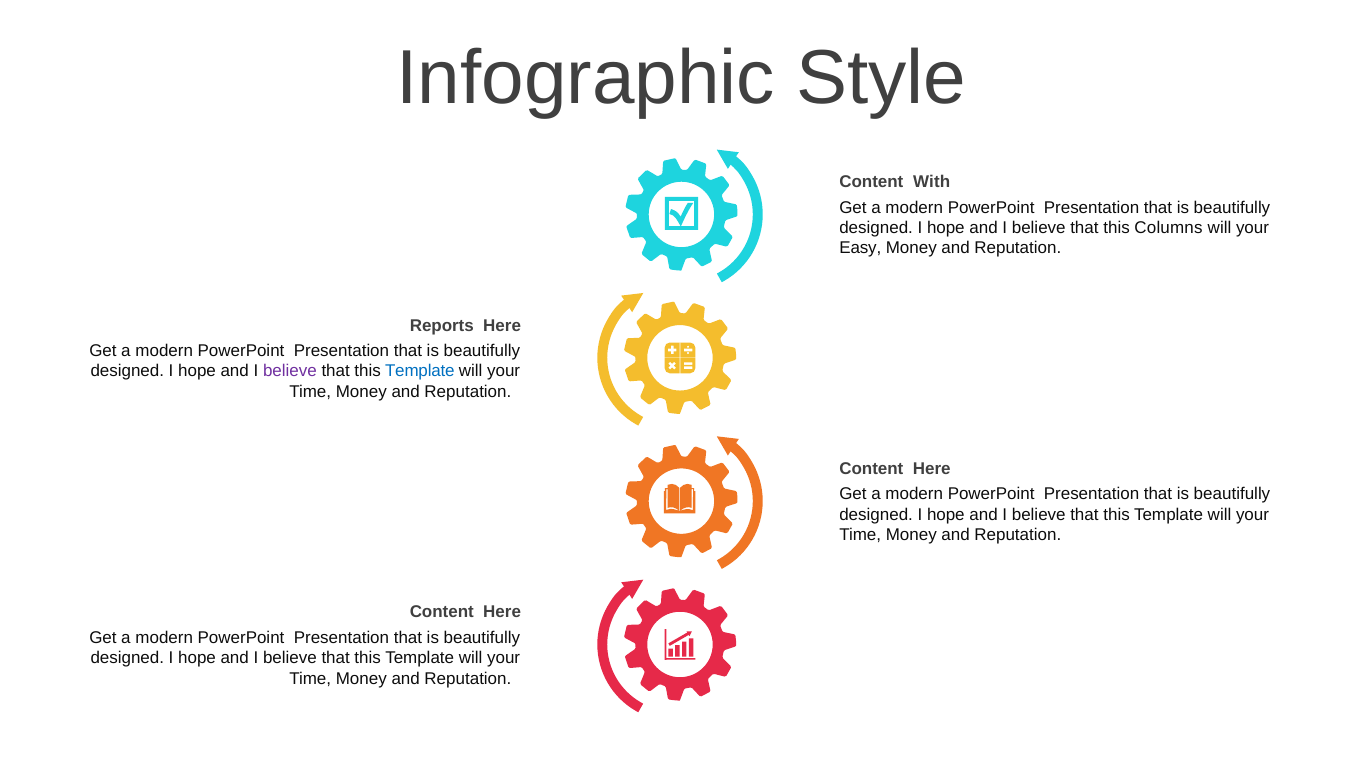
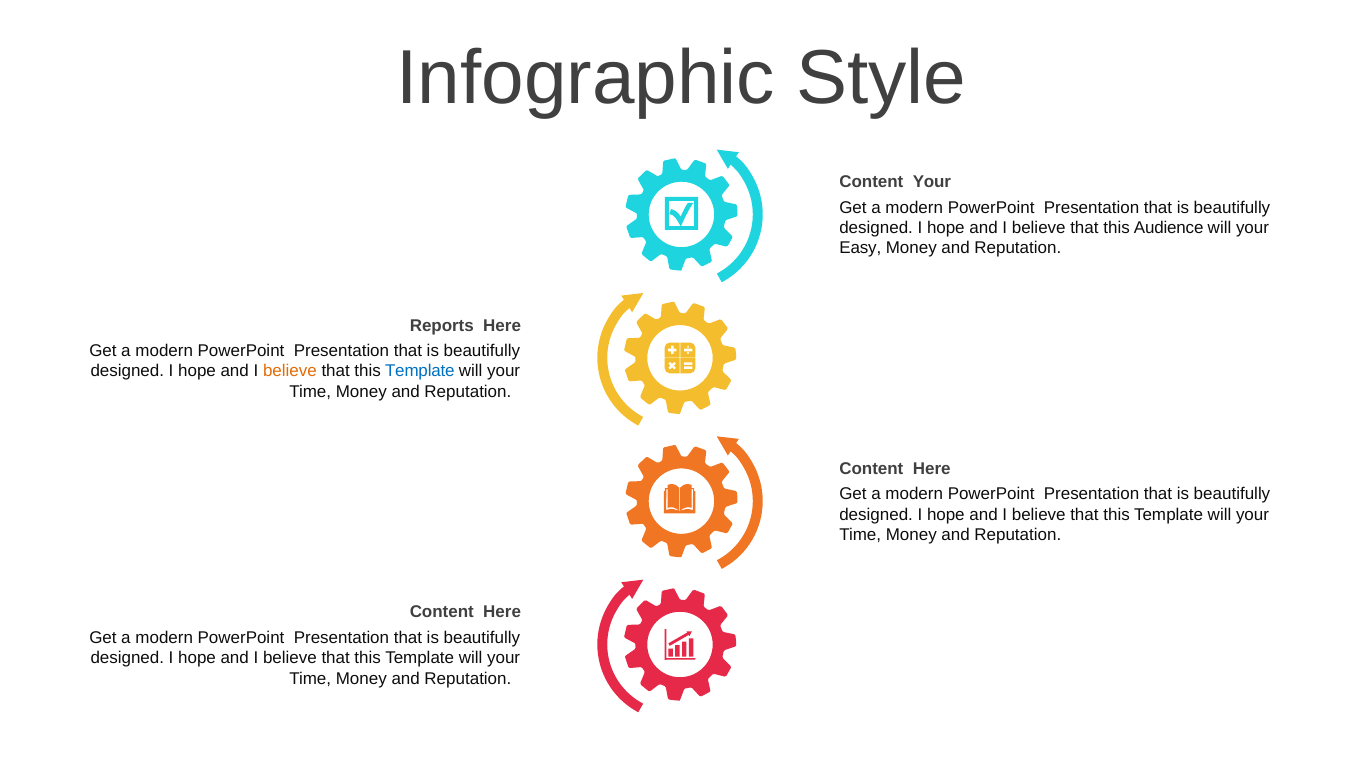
Content With: With -> Your
Columns: Columns -> Audience
believe at (290, 371) colour: purple -> orange
